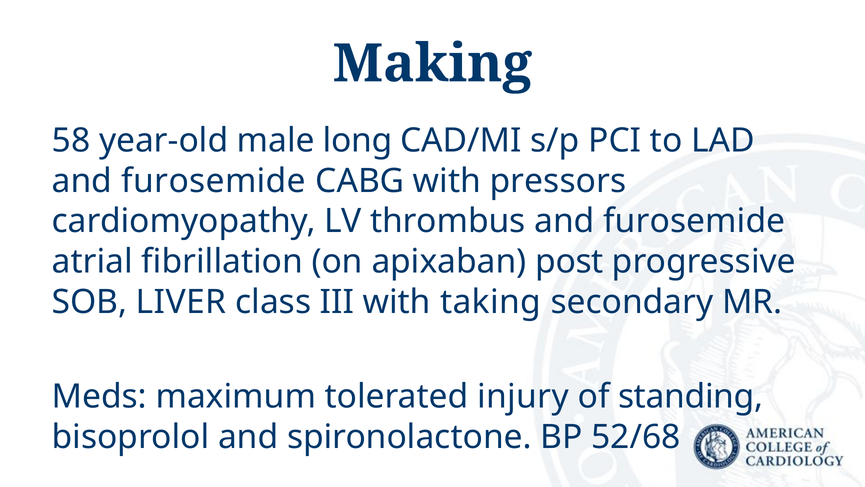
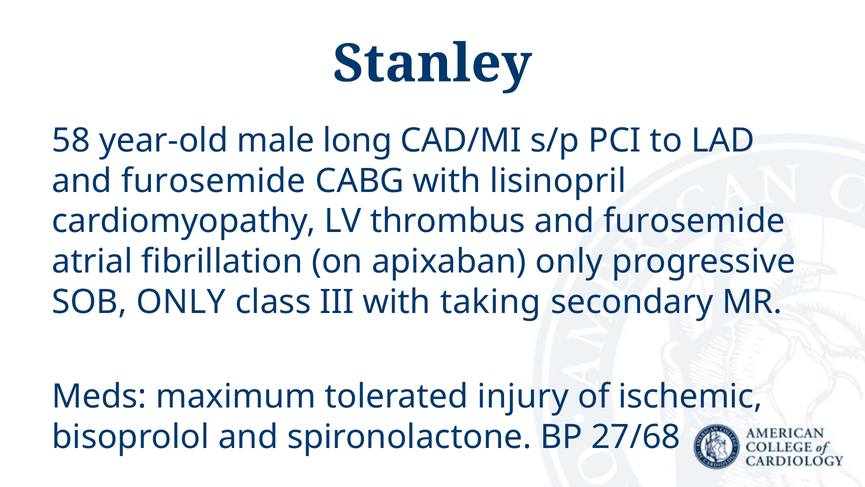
Making: Making -> Stanley
pressors: pressors -> lisinopril
apixaban post: post -> only
SOB LIVER: LIVER -> ONLY
standing: standing -> ischemic
52/68: 52/68 -> 27/68
